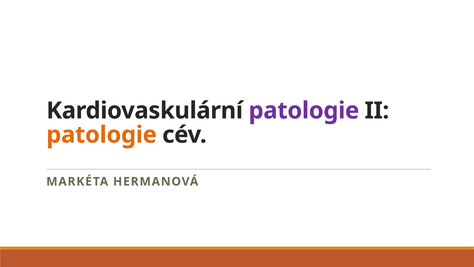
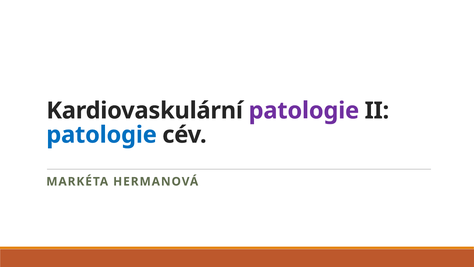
patologie at (102, 135) colour: orange -> blue
